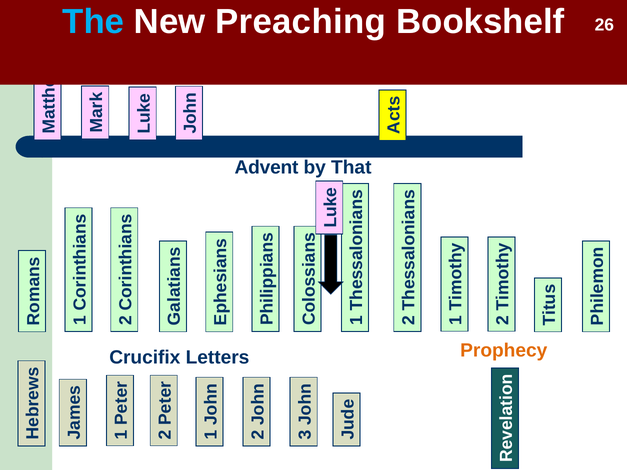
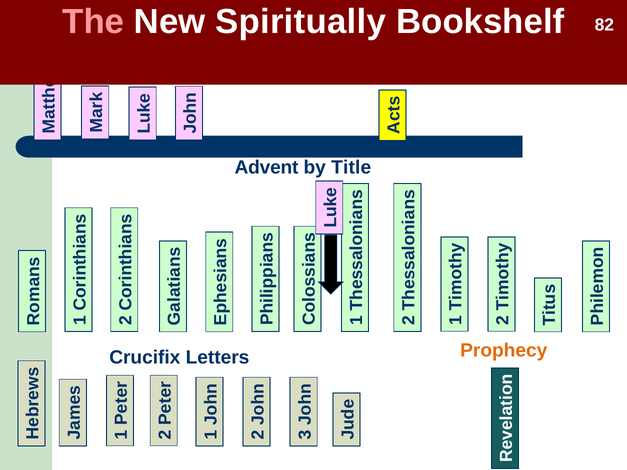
The at (93, 22) colour: light blue -> pink
Preaching: Preaching -> Spiritually
26: 26 -> 82
That: That -> Title
